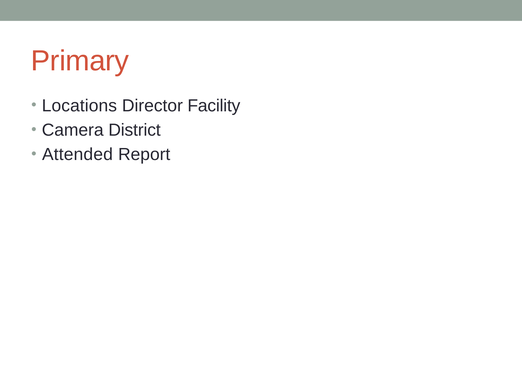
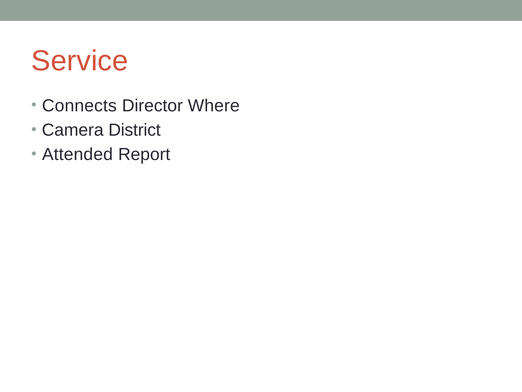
Primary: Primary -> Service
Locations: Locations -> Connects
Facility: Facility -> Where
